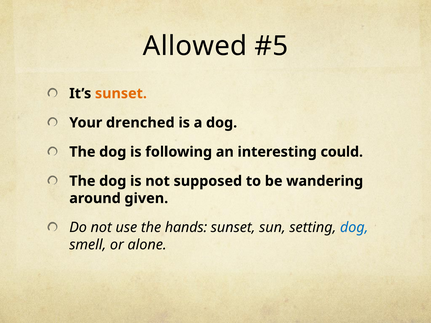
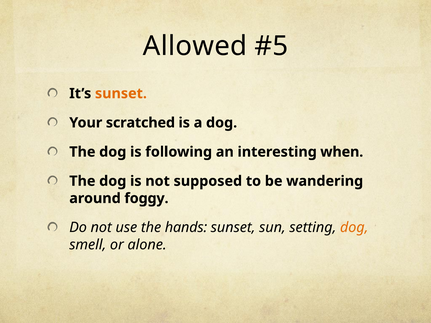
drenched: drenched -> scratched
could: could -> when
given: given -> foggy
dog at (354, 228) colour: blue -> orange
